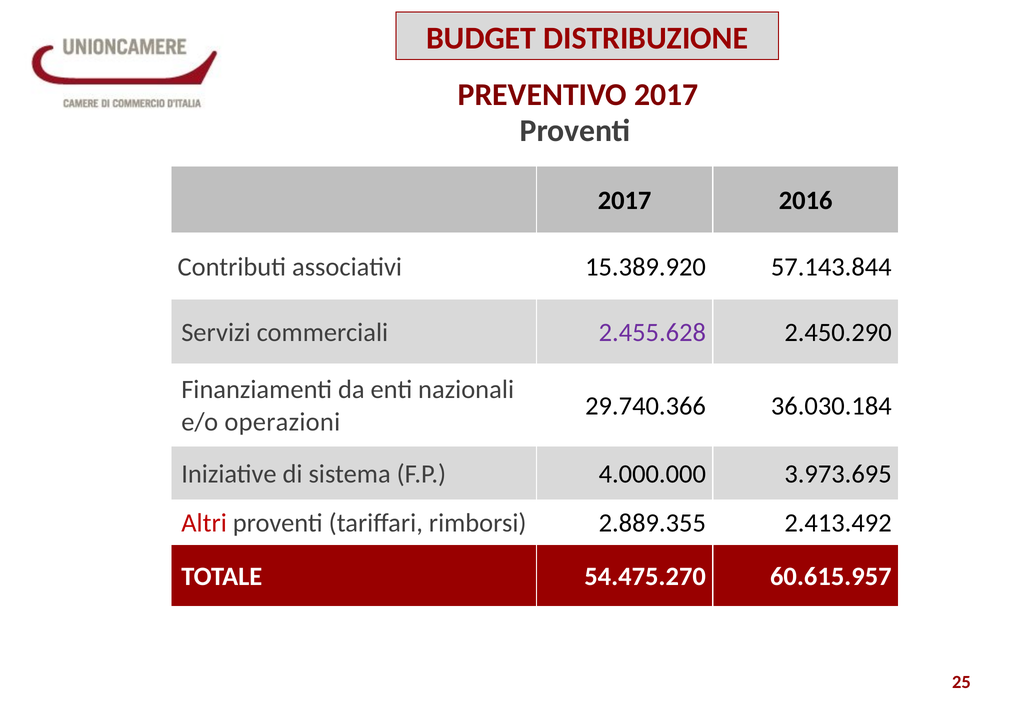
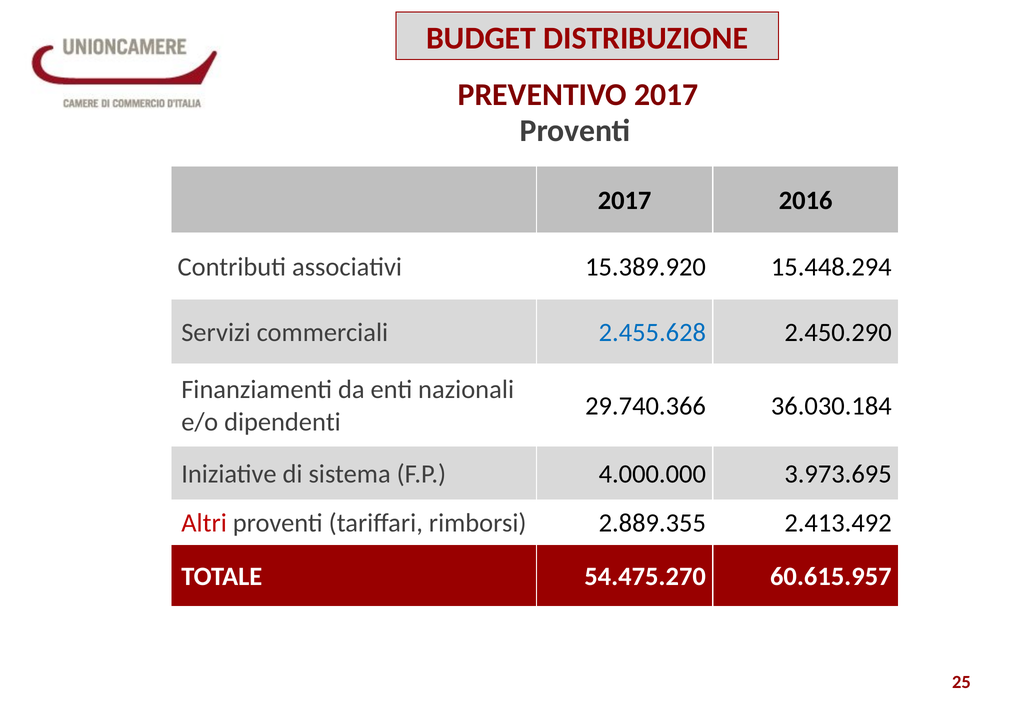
57.143.844: 57.143.844 -> 15.448.294
2.455.628 colour: purple -> blue
operazioni: operazioni -> dipendenti
